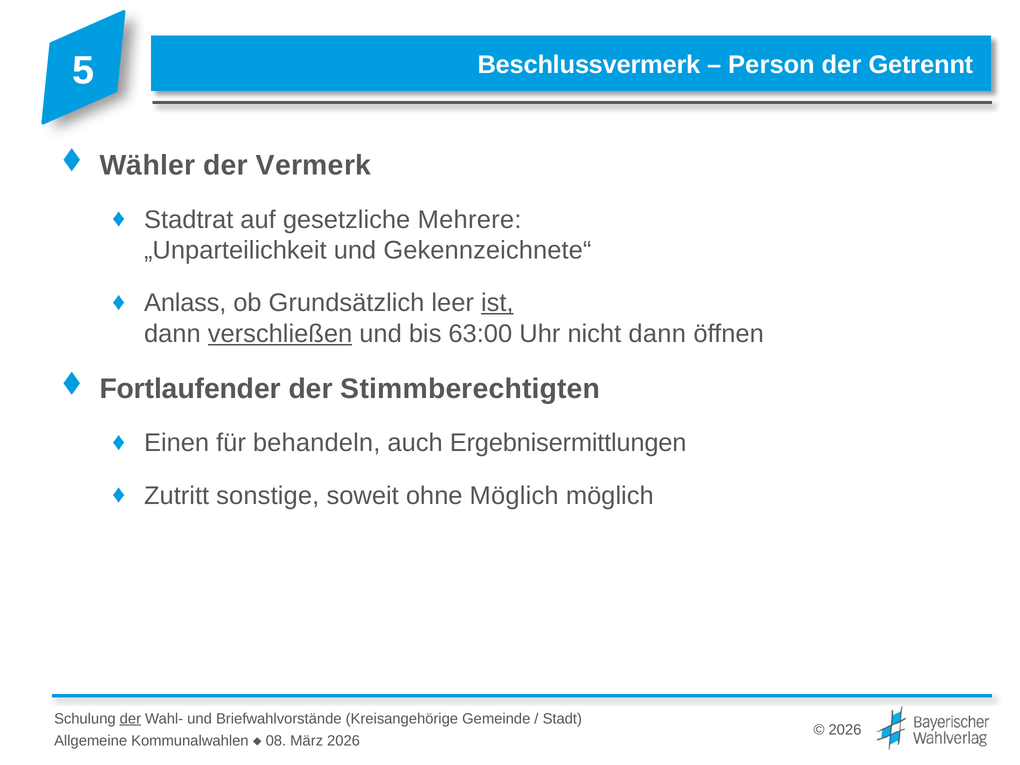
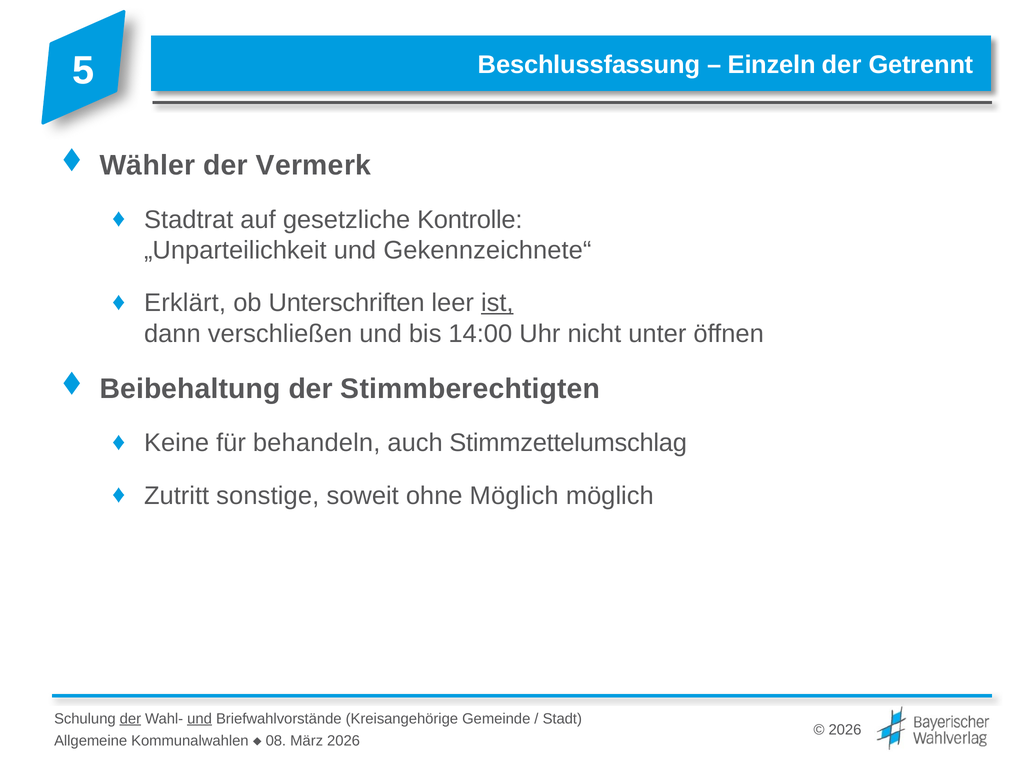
Beschlussvermerk: Beschlussvermerk -> Beschlussfassung
Person: Person -> Einzeln
Mehrere: Mehrere -> Kontrolle
Anlass: Anlass -> Erklärt
Grundsätzlich: Grundsätzlich -> Unterschriften
verschließen underline: present -> none
63:00: 63:00 -> 14:00
nicht dann: dann -> unter
Fortlaufender: Fortlaufender -> Beibehaltung
Einen: Einen -> Keine
Ergebnisermittlungen: Ergebnisermittlungen -> Stimmzettelumschlag
und at (200, 719) underline: none -> present
